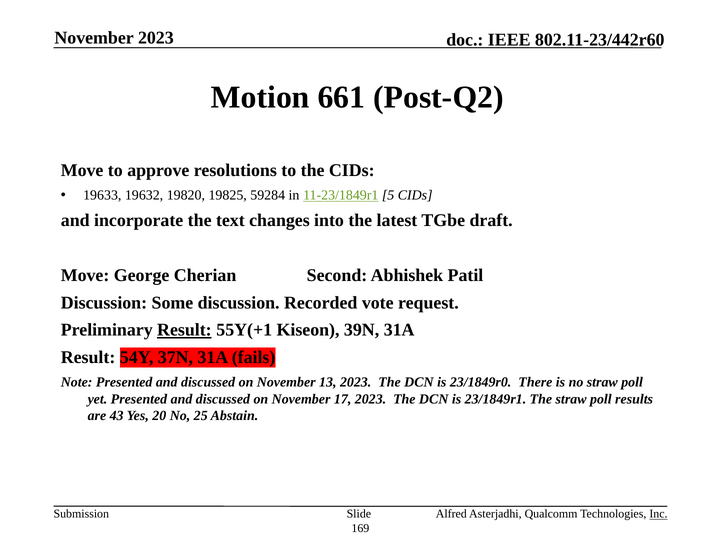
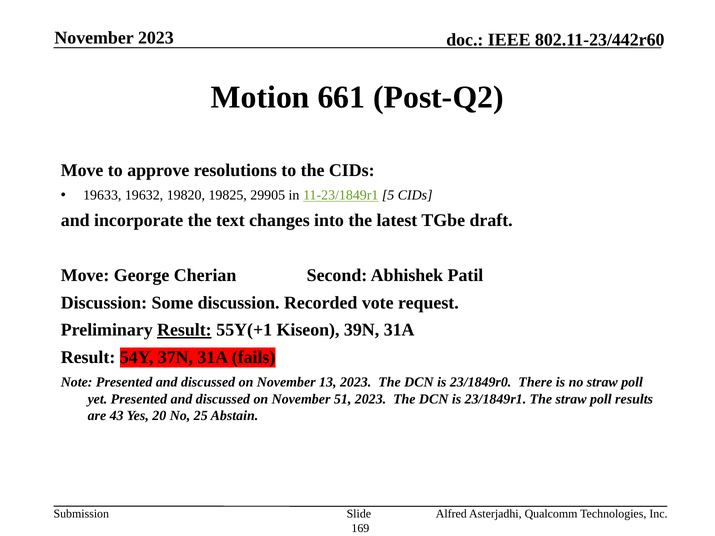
59284: 59284 -> 29905
17: 17 -> 51
Inc underline: present -> none
